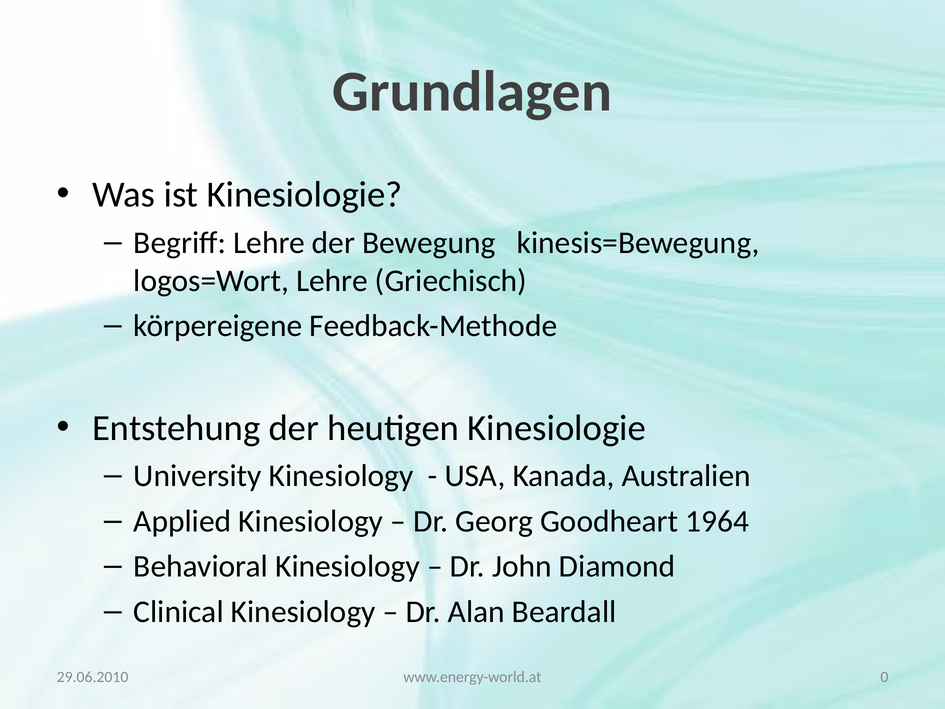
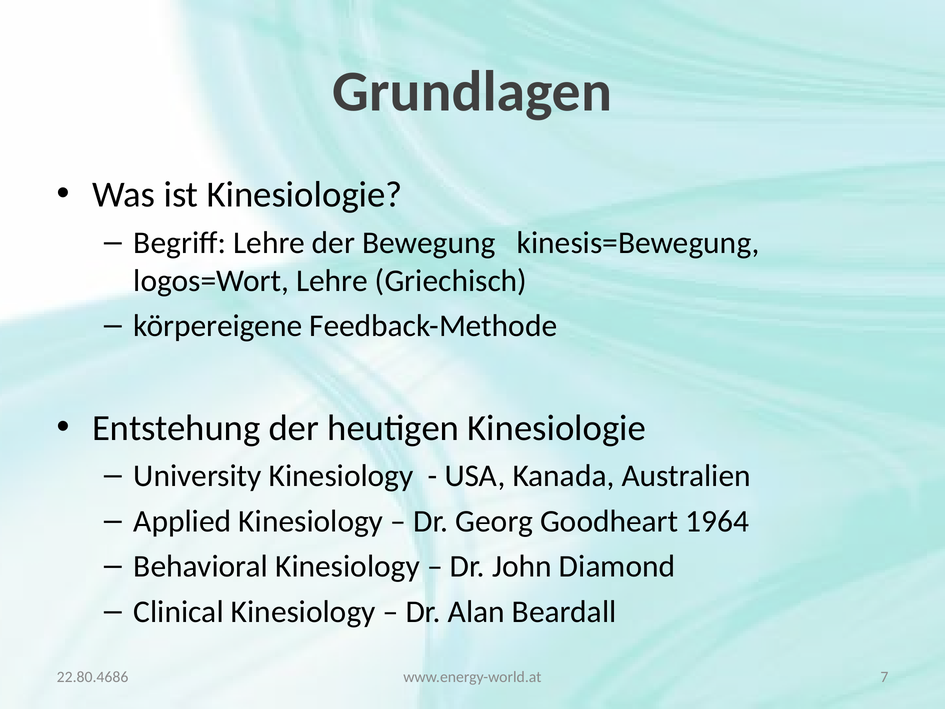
0: 0 -> 7
29.06.2010: 29.06.2010 -> 22.80.4686
